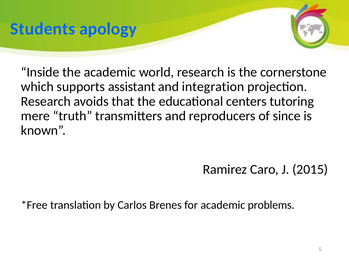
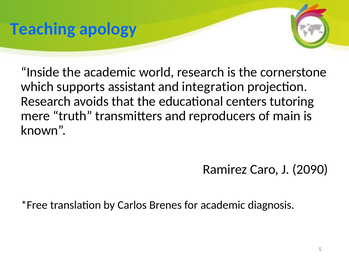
Students: Students -> Teaching
since: since -> main
2015: 2015 -> 2090
problems: problems -> diagnosis
